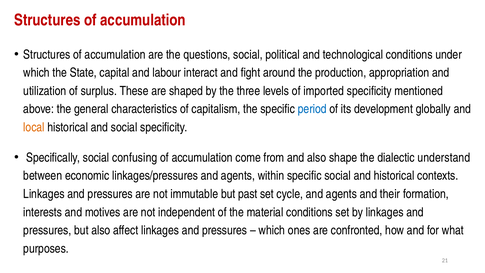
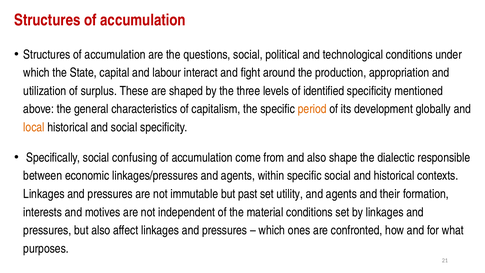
imported: imported -> identified
period colour: blue -> orange
understand: understand -> responsible
cycle: cycle -> utility
